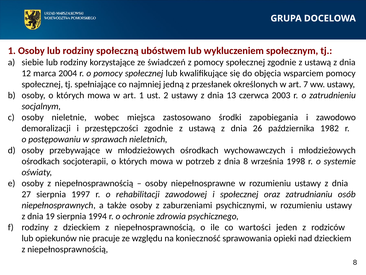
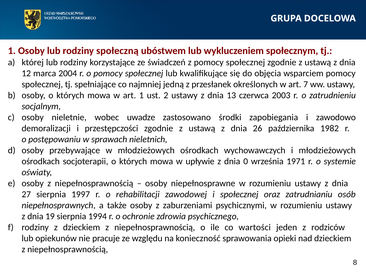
siebie: siebie -> której
miejsca: miejsca -> uwadze
potrzeb: potrzeb -> upływie
dnia 8: 8 -> 0
1998: 1998 -> 1971
